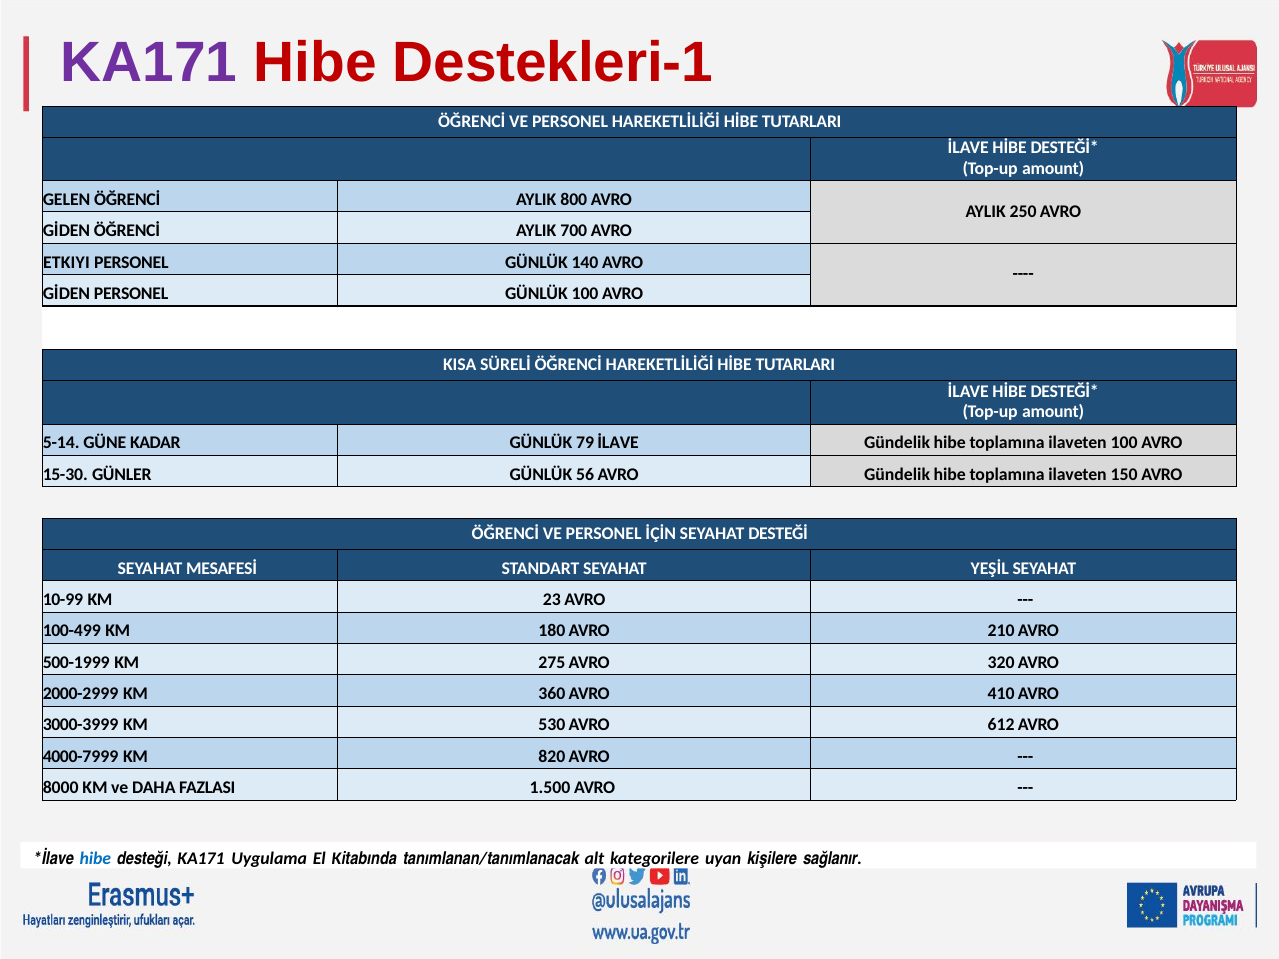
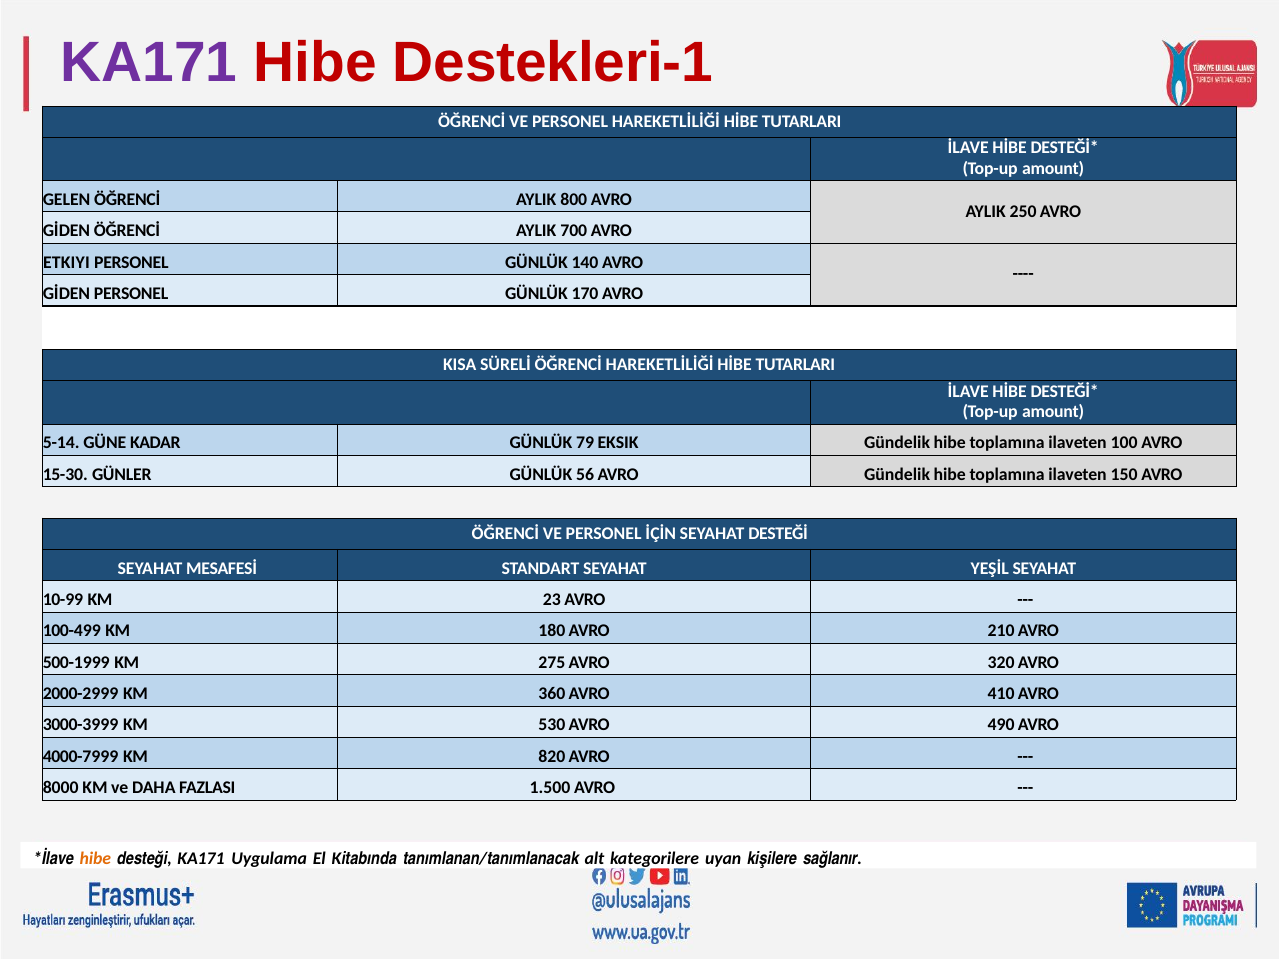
GÜNLÜK 100: 100 -> 170
79 İLAVE: İLAVE -> EKSIK
612: 612 -> 490
hibe at (95, 859) colour: blue -> orange
